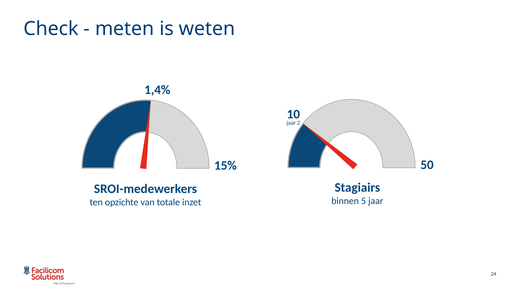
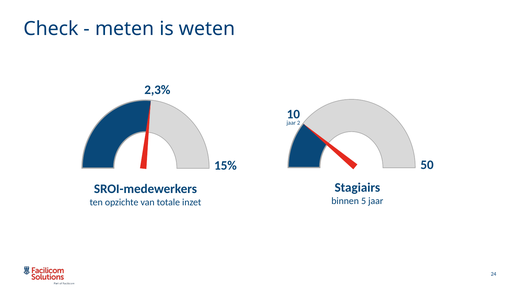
1,4%: 1,4% -> 2,3%
